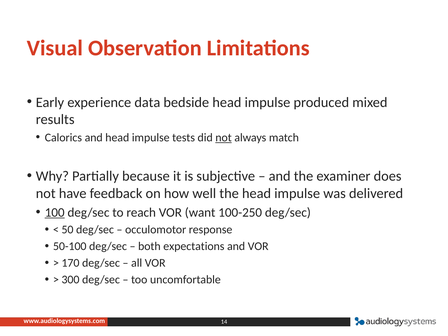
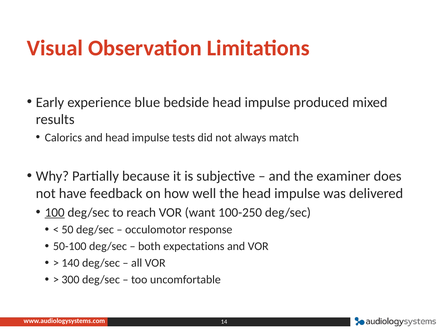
data: data -> blue
not at (224, 137) underline: present -> none
170: 170 -> 140
